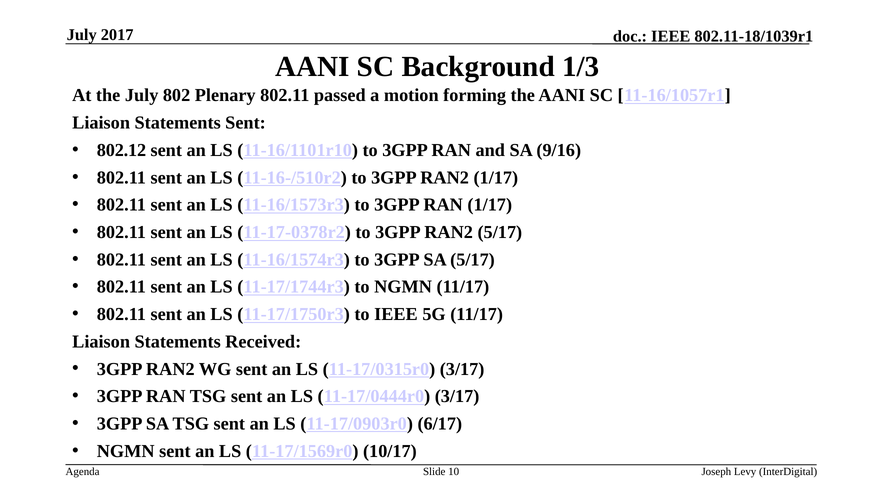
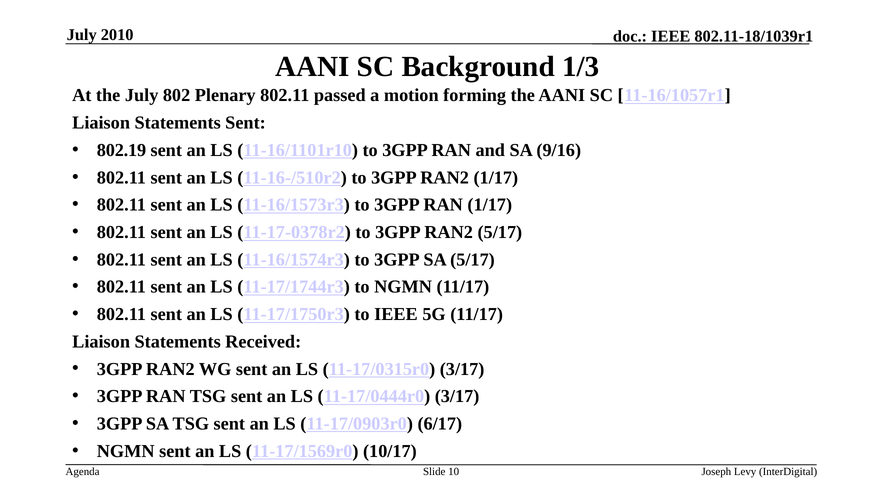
2017: 2017 -> 2010
802.12: 802.12 -> 802.19
